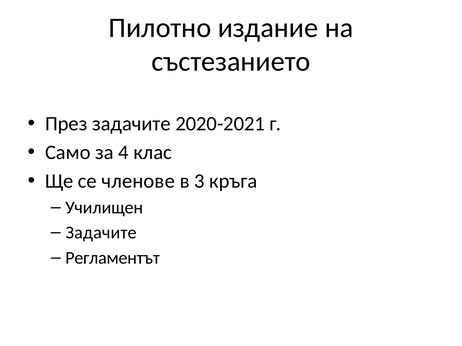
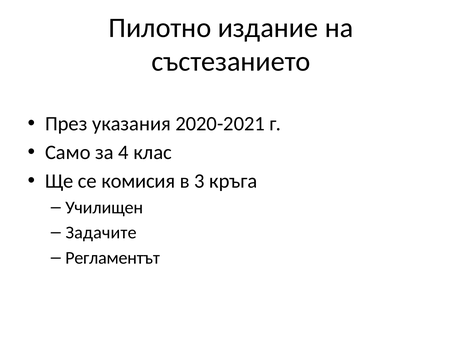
През задачите: задачите -> указания
членове: членове -> комисия
